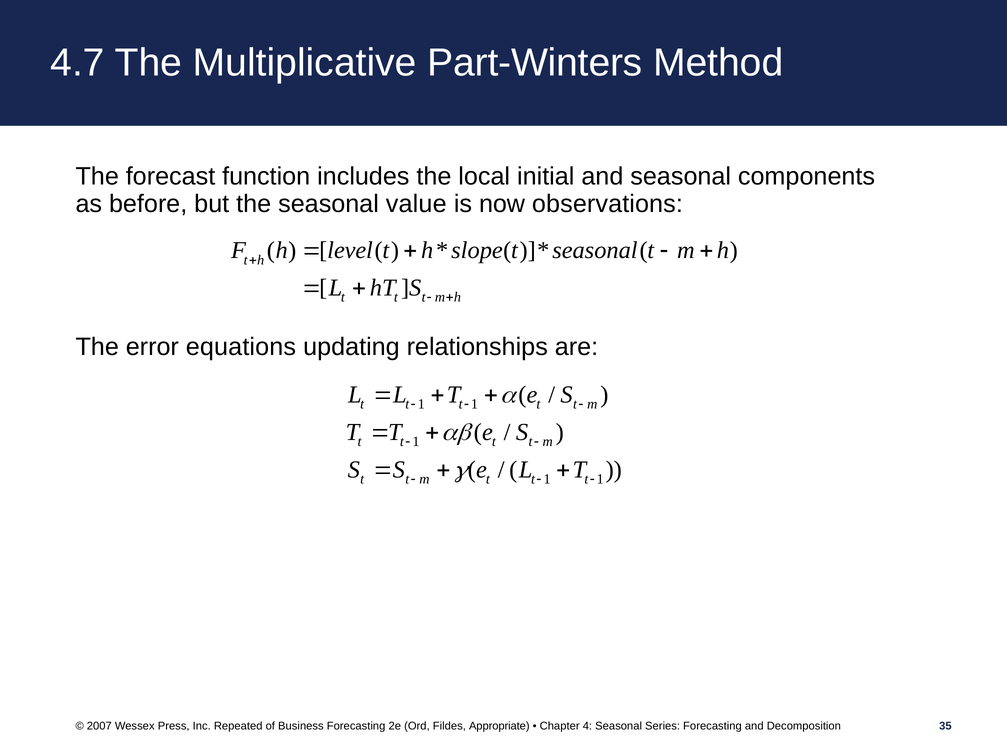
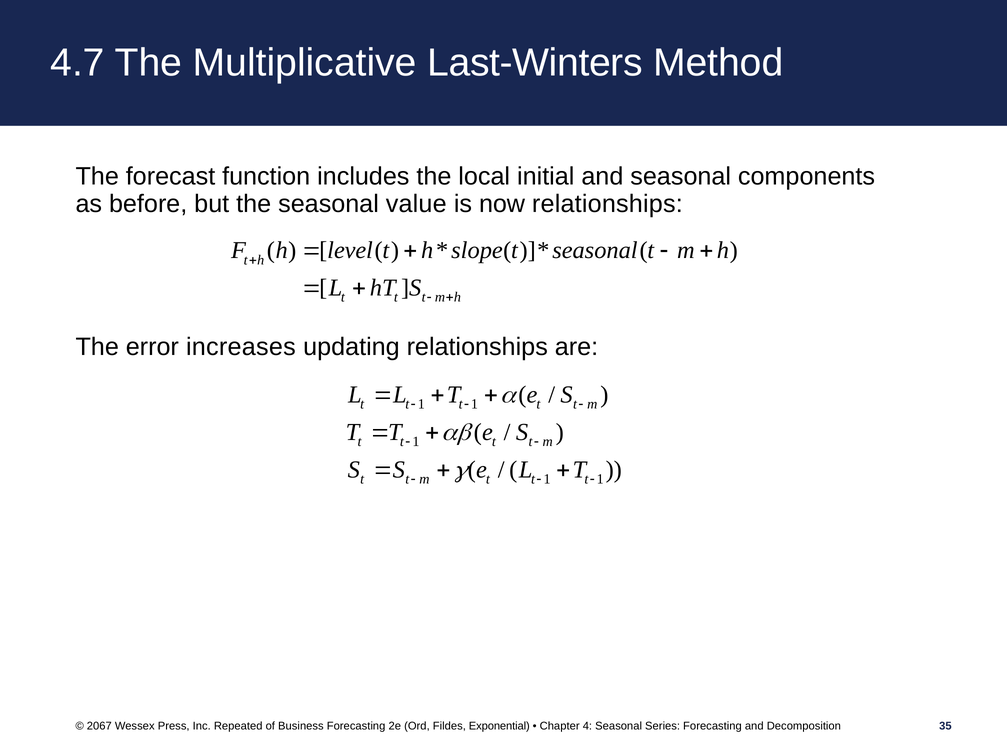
Part-Winters: Part-Winters -> Last-Winters
now observations: observations -> relationships
equations: equations -> increases
2007: 2007 -> 2067
Appropriate: Appropriate -> Exponential
